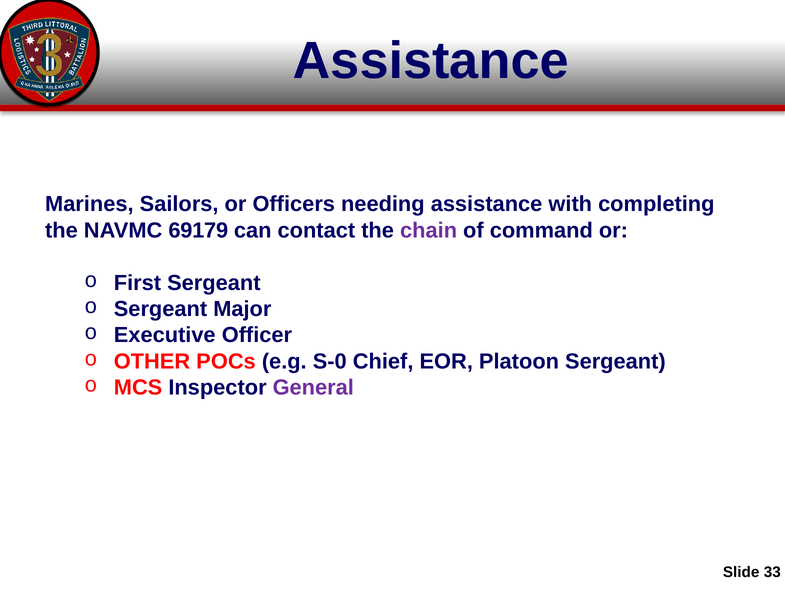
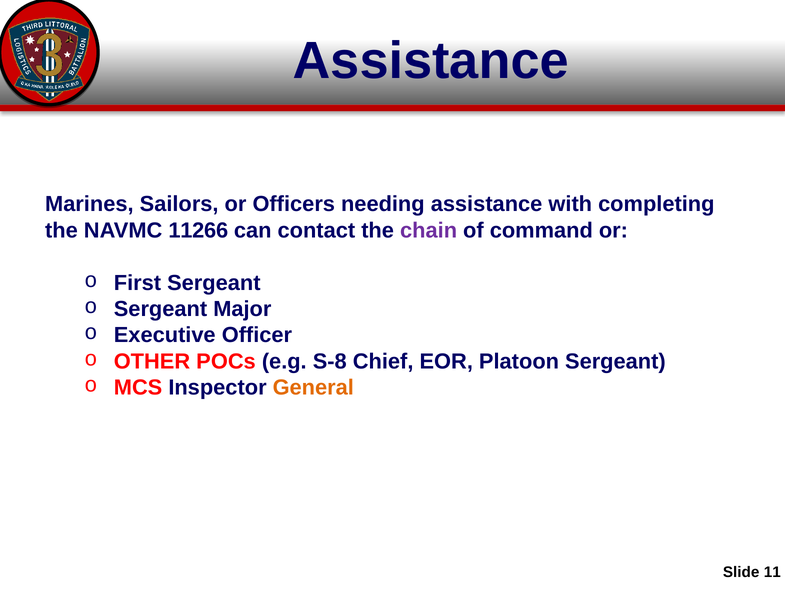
69179: 69179 -> 11266
S-0: S-0 -> S-8
General colour: purple -> orange
33: 33 -> 11
